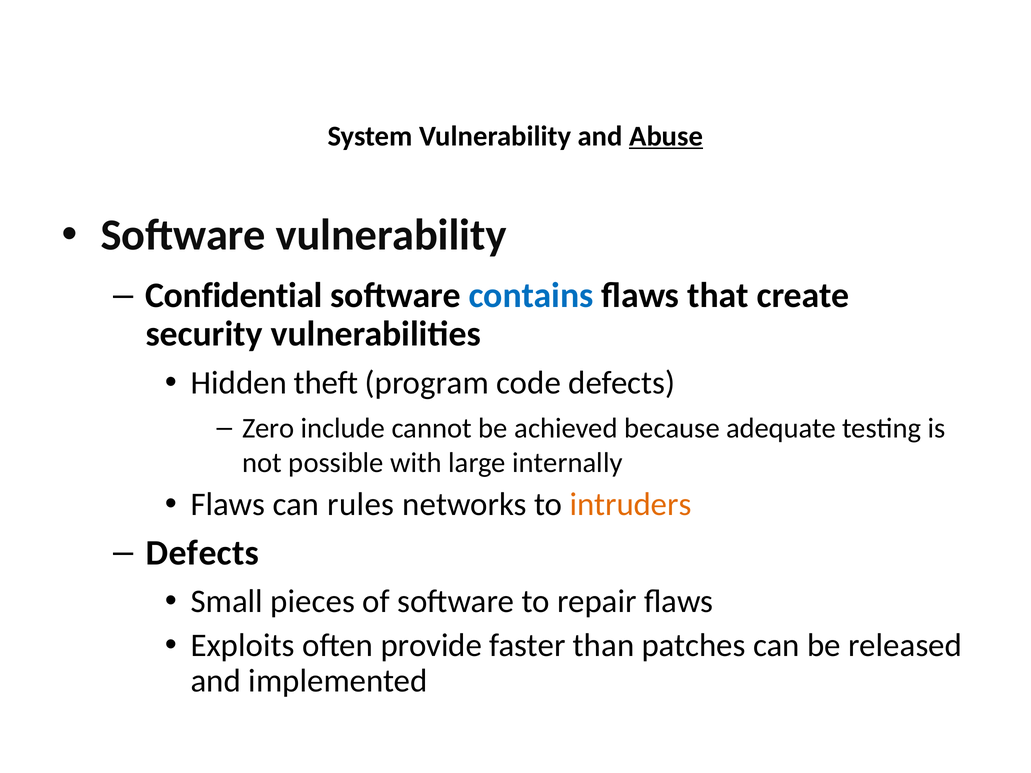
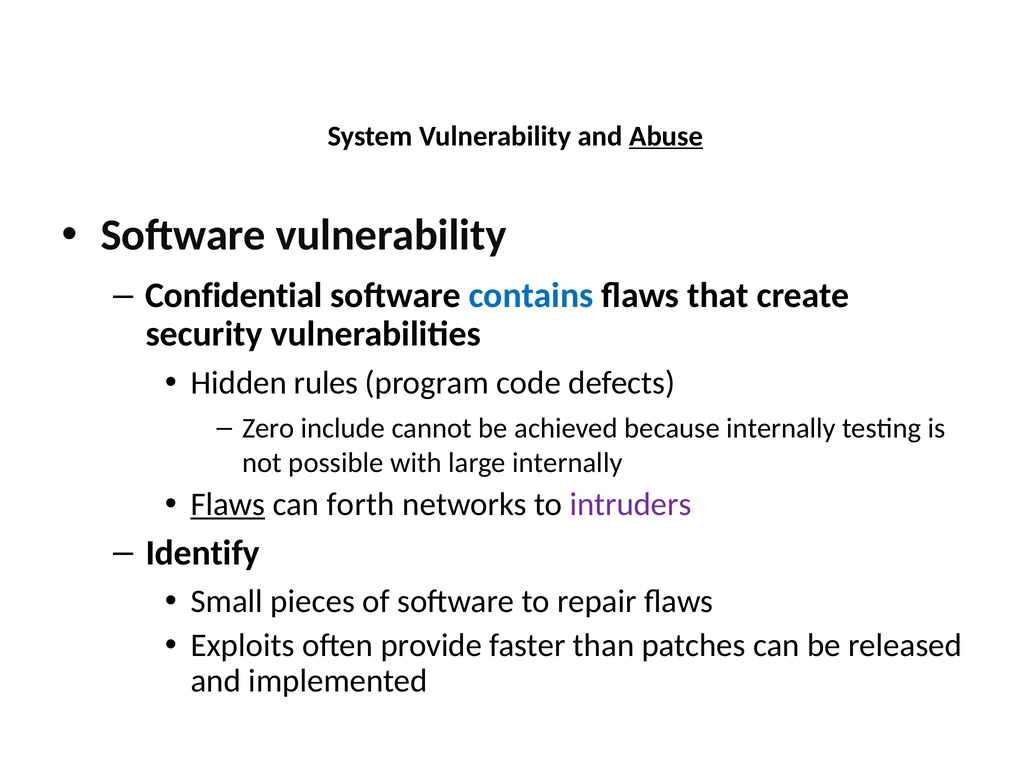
theft: theft -> rules
because adequate: adequate -> internally
Flaws at (228, 504) underline: none -> present
rules: rules -> forth
intruders colour: orange -> purple
Defects at (202, 553): Defects -> Identify
